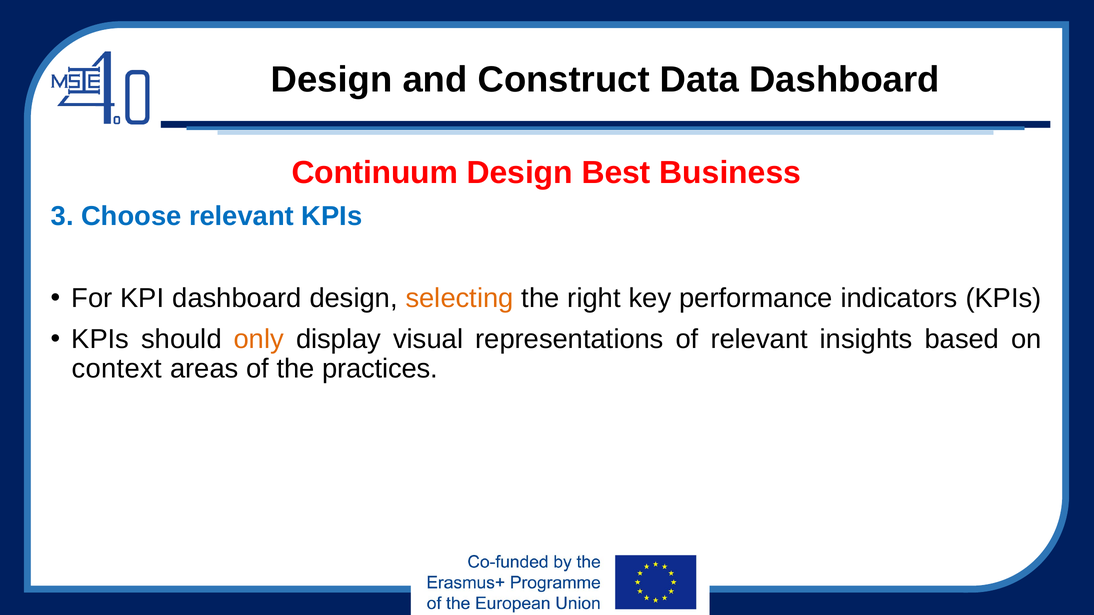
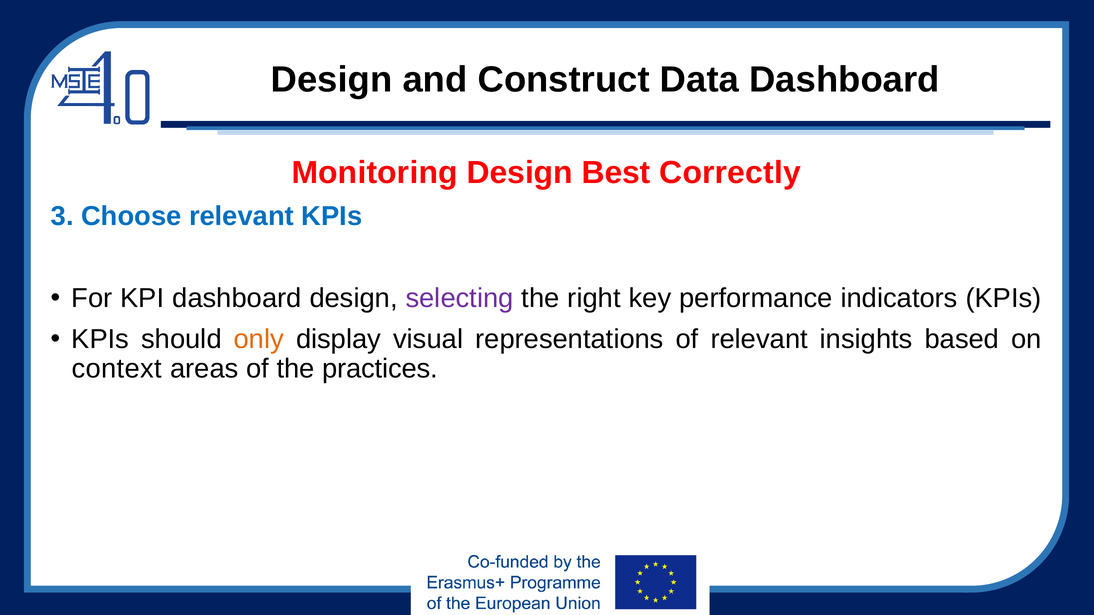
Continuum: Continuum -> Monitoring
Business: Business -> Correctly
selecting colour: orange -> purple
